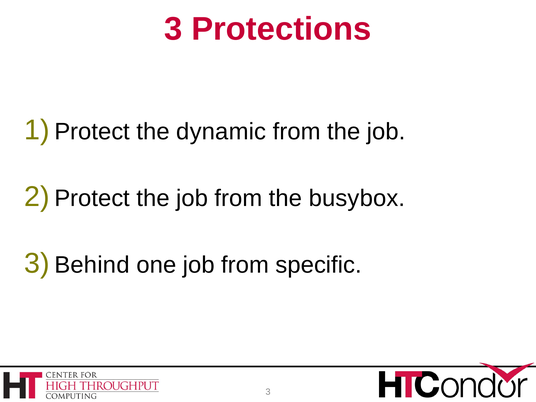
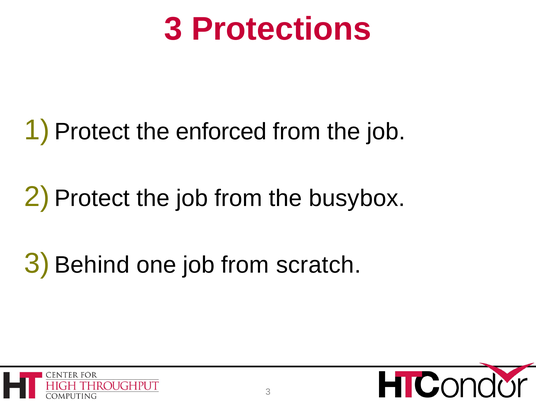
dynamic: dynamic -> enforced
specific: specific -> scratch
